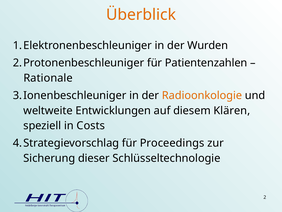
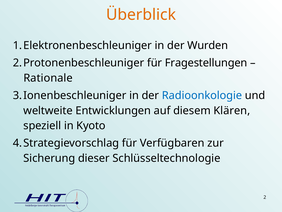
Patientenzahlen: Patientenzahlen -> Fragestellungen
Radioonkologie colour: orange -> blue
Costs: Costs -> Kyoto
Proceedings: Proceedings -> Verfügbaren
